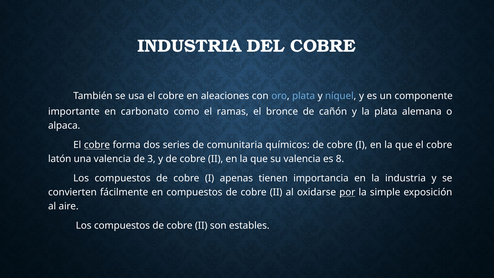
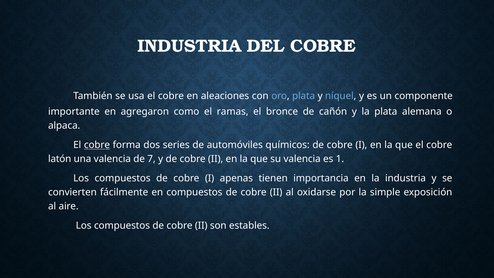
carbonato: carbonato -> agregaron
comunitaria: comunitaria -> automóviles
3: 3 -> 7
8: 8 -> 1
por underline: present -> none
